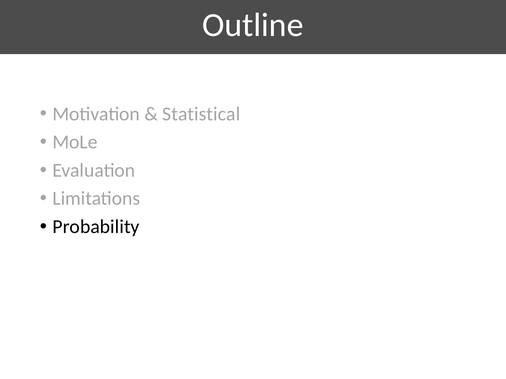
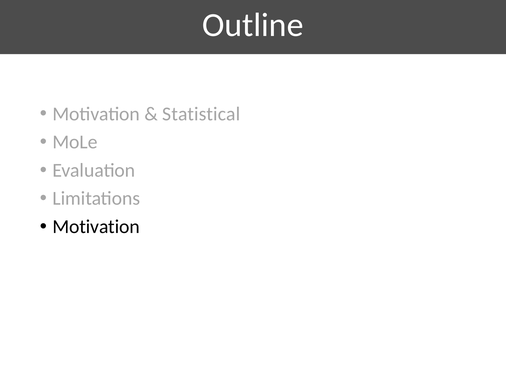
Probability at (96, 227): Probability -> Motivation
